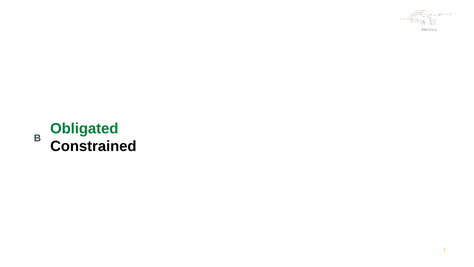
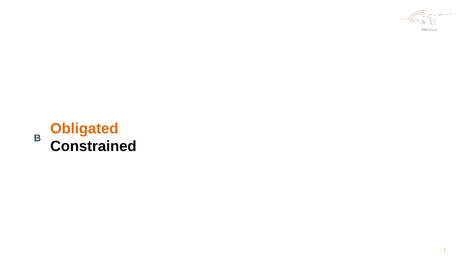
Obligated colour: green -> orange
